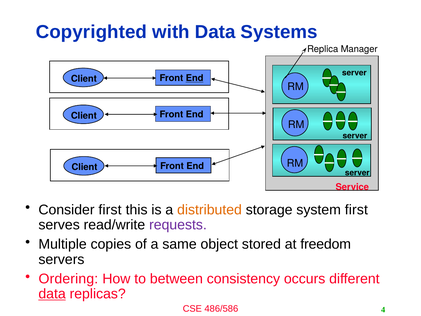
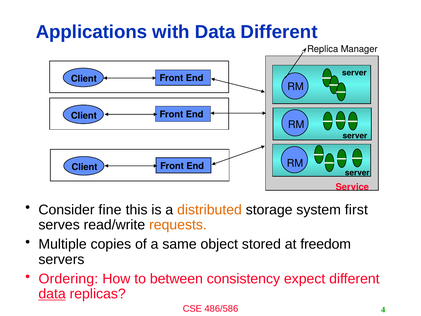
Copyrighted: Copyrighted -> Applications
Data Systems: Systems -> Different
End at (195, 78) underline: present -> none
Consider first: first -> fine
requests colour: purple -> orange
occurs: occurs -> expect
